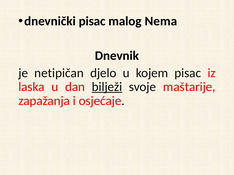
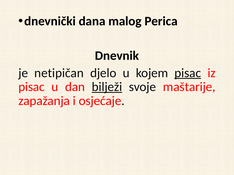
dnevnički pisac: pisac -> dana
Nema: Nema -> Perica
pisac at (188, 73) underline: none -> present
laska at (31, 87): laska -> pisac
